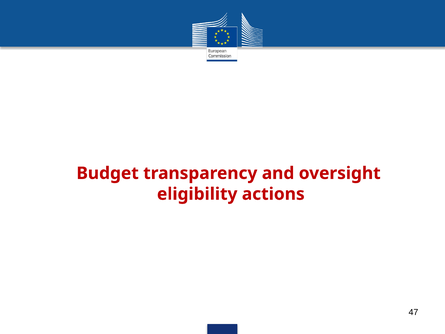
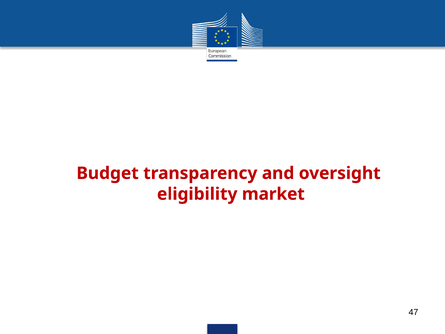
actions: actions -> market
